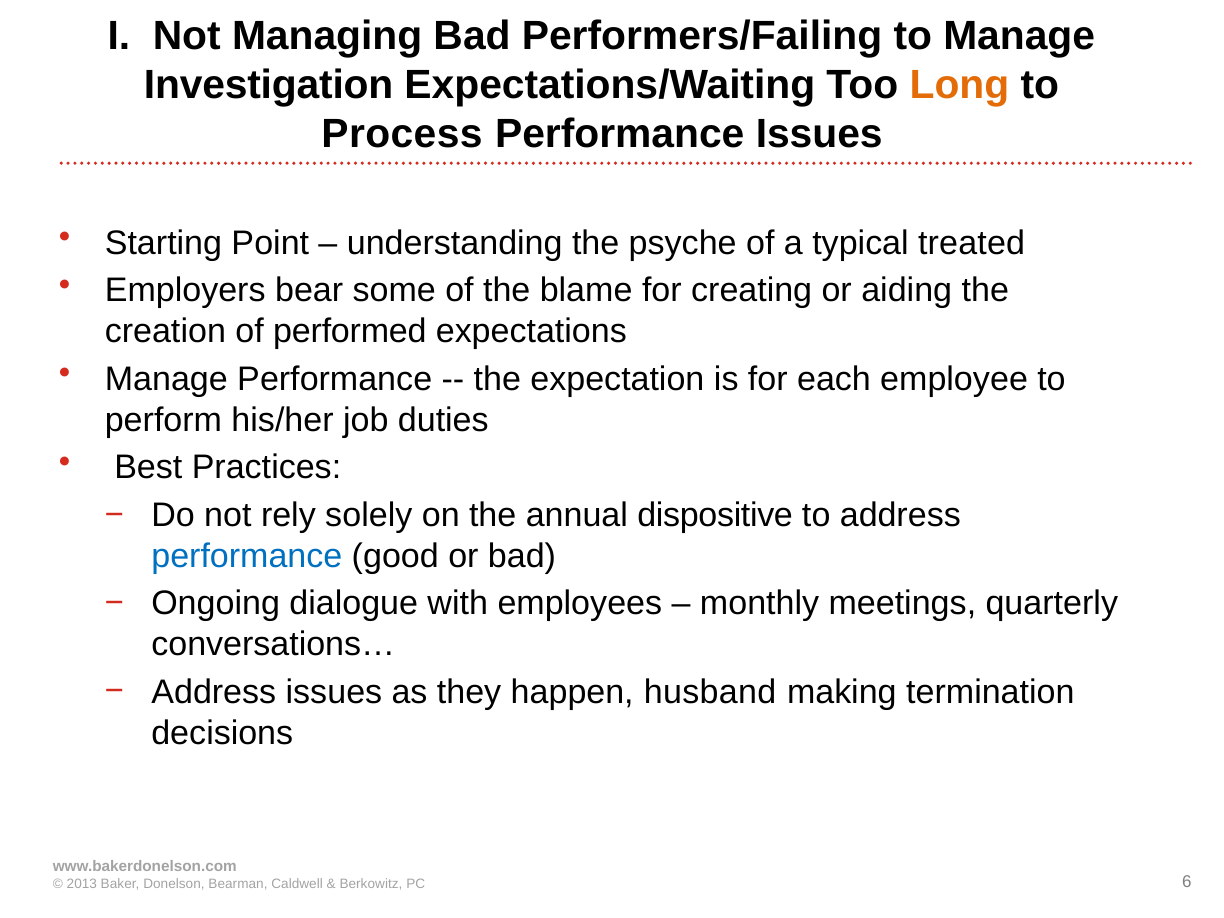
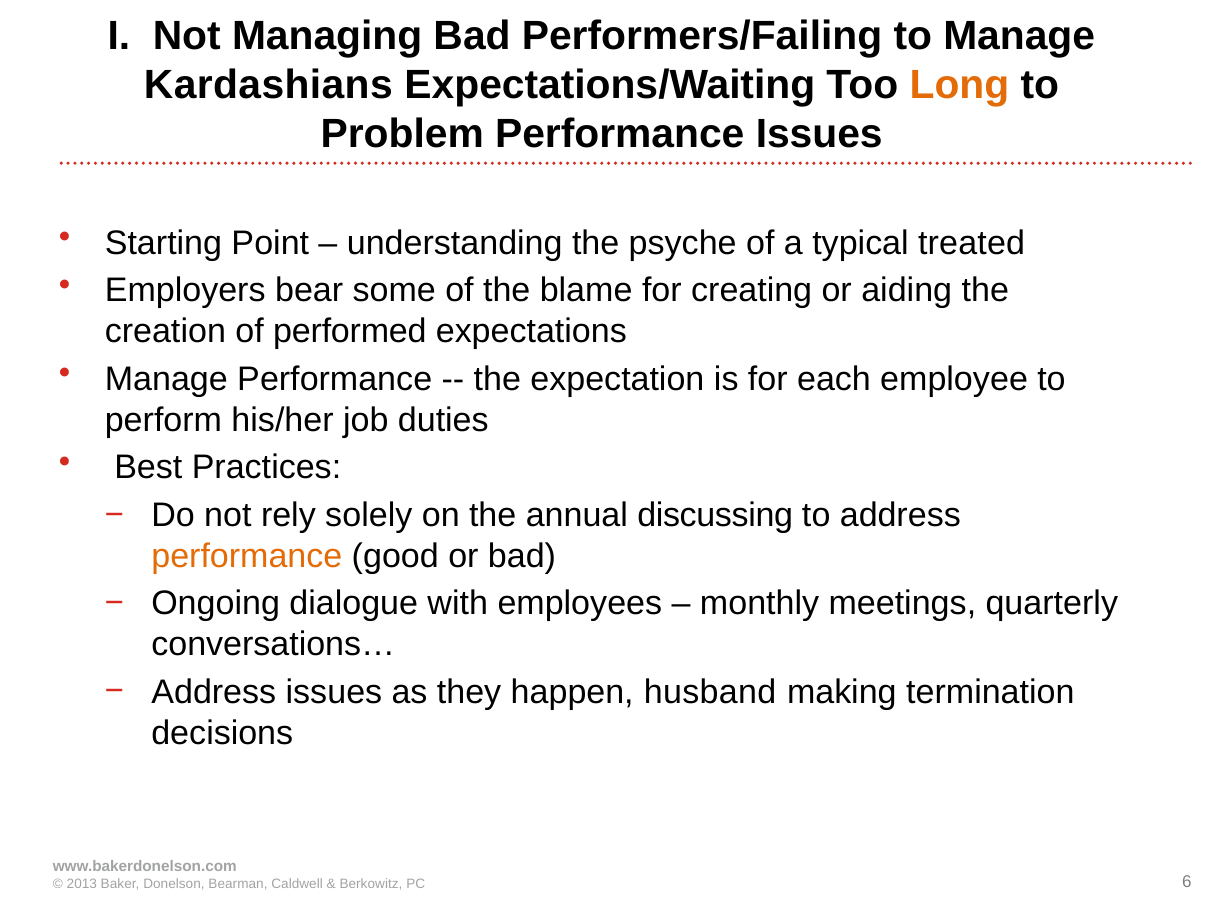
Investigation: Investigation -> Kardashians
Process: Process -> Problem
dispositive: dispositive -> discussing
performance at (247, 556) colour: blue -> orange
